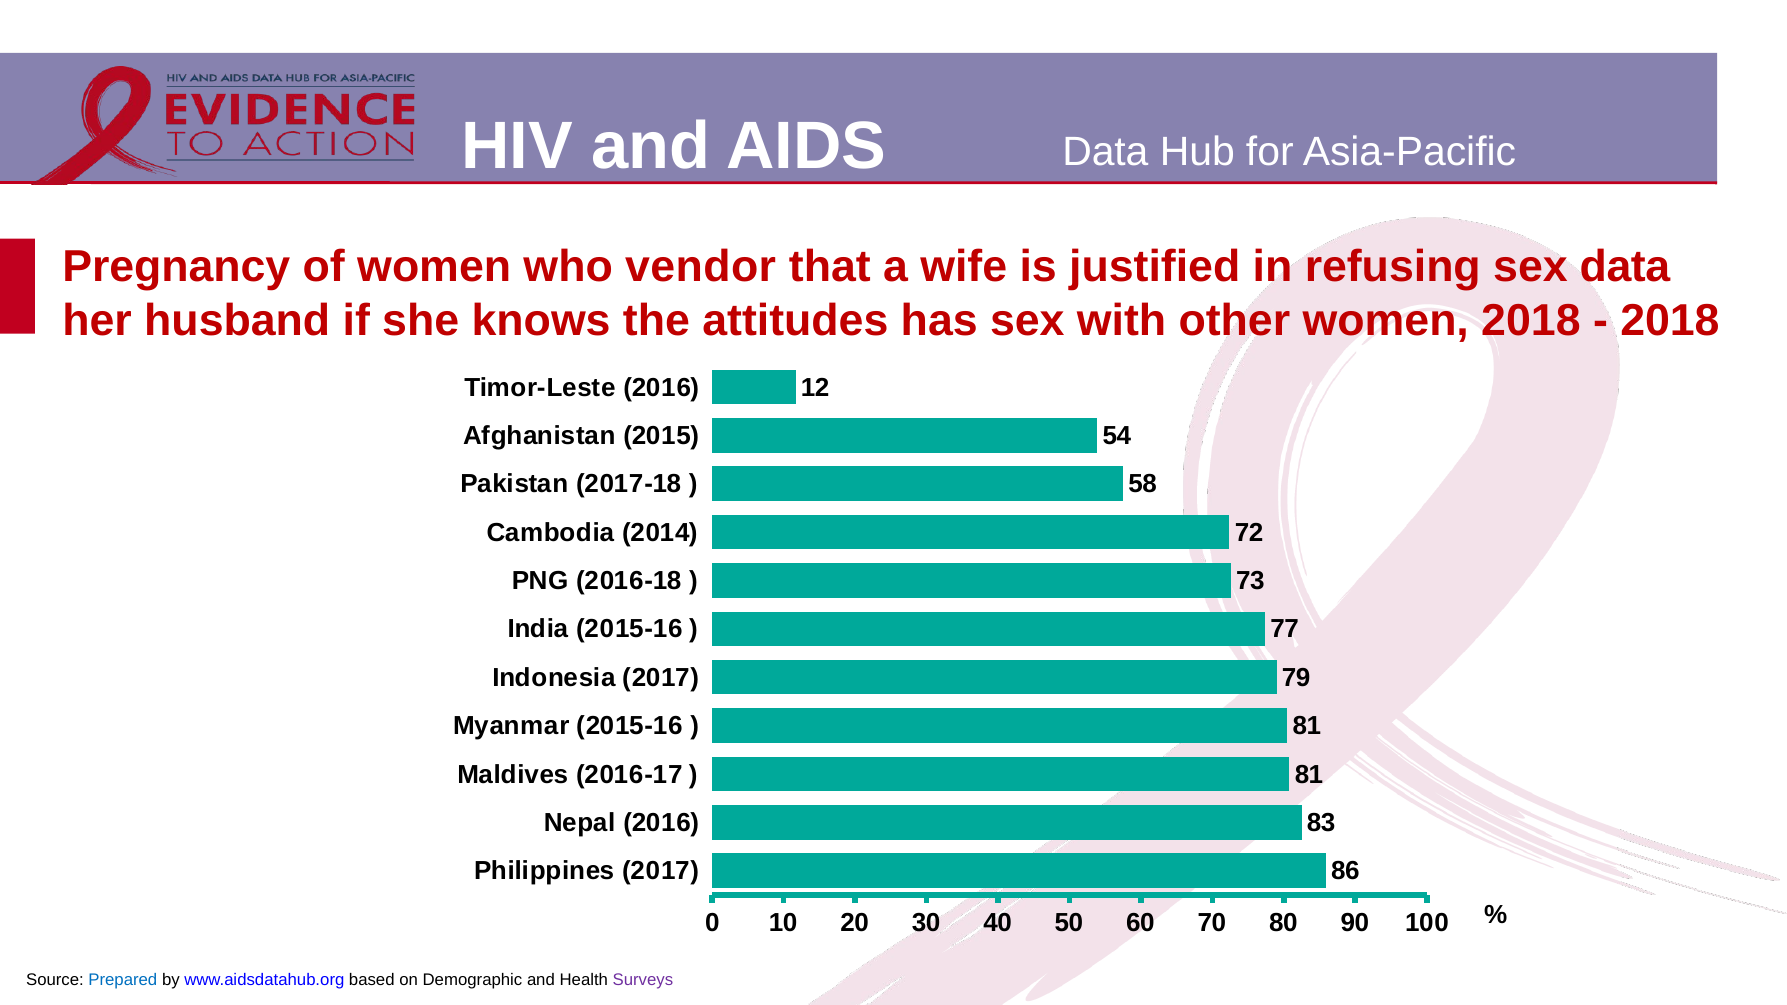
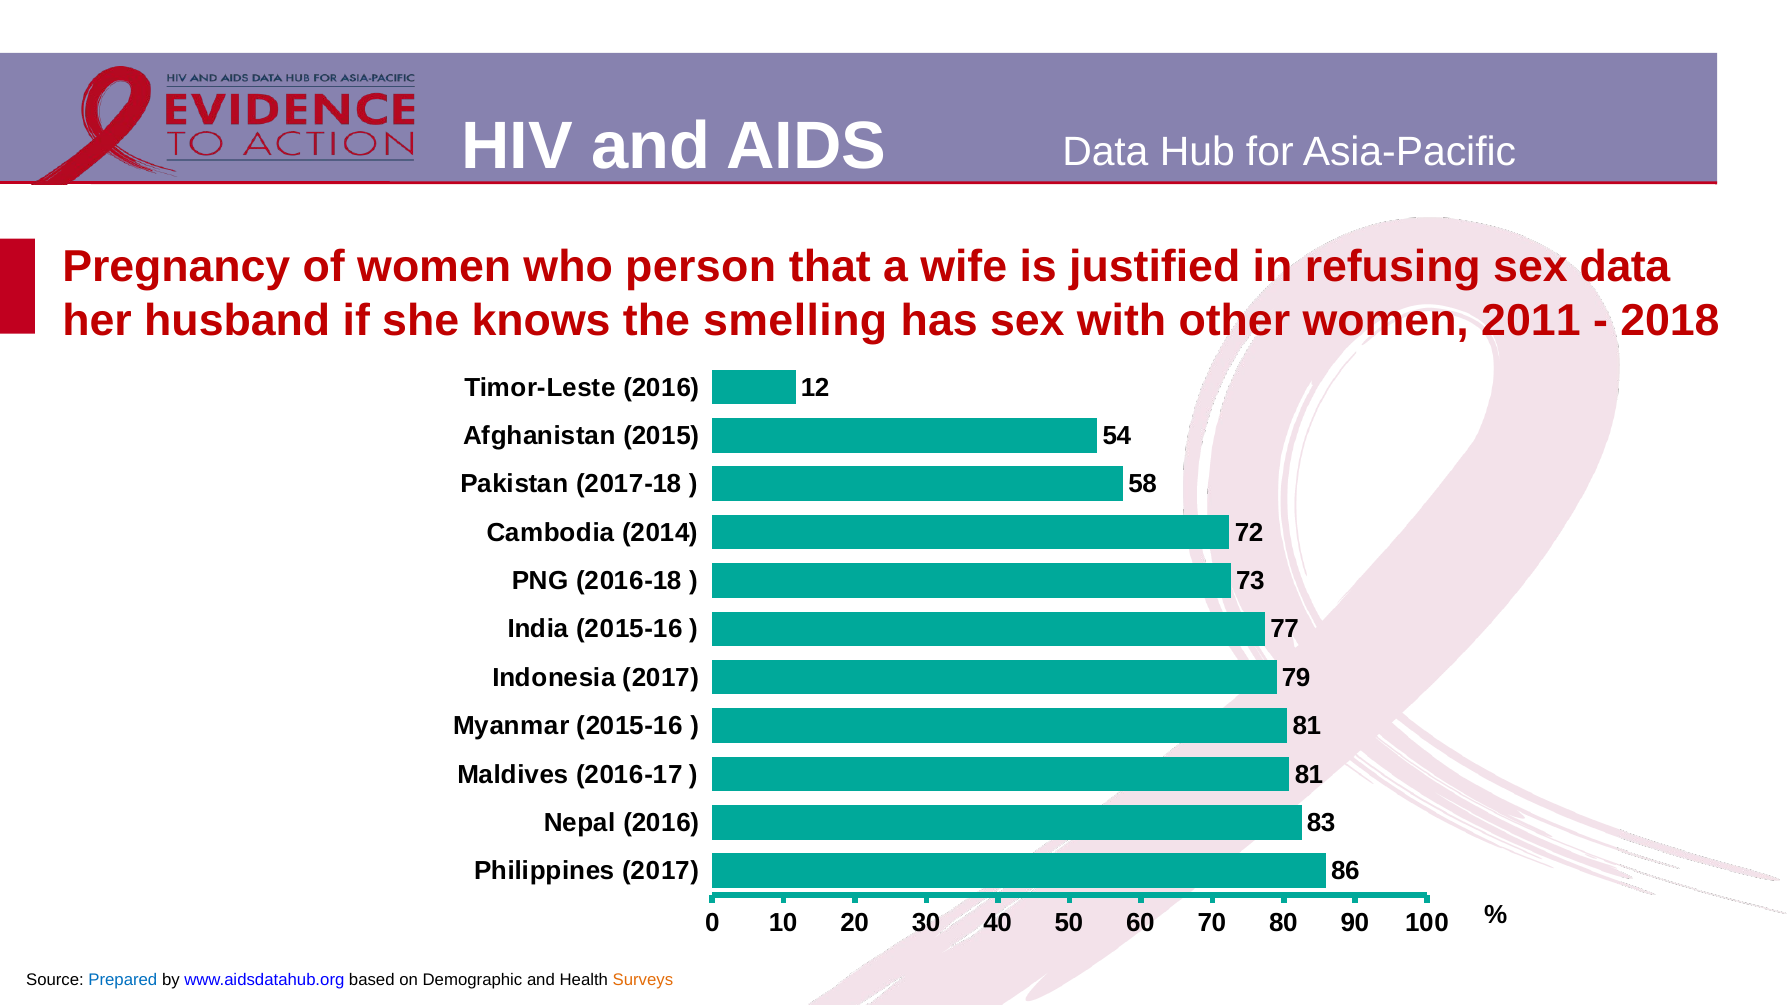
vendor: vendor -> person
attitudes: attitudes -> smelling
women 2018: 2018 -> 2011
Surveys colour: purple -> orange
